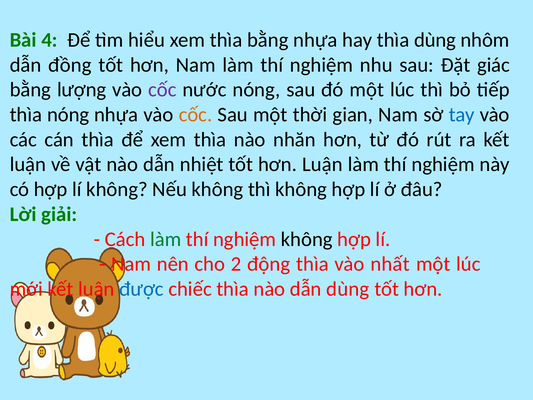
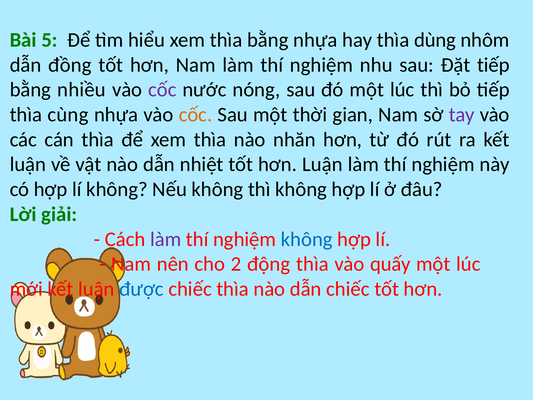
4: 4 -> 5
Đặt giác: giác -> tiếp
lượng: lượng -> nhiều
thìa nóng: nóng -> cùng
tay colour: blue -> purple
làm at (166, 239) colour: green -> purple
không at (307, 239) colour: black -> blue
nhất: nhất -> quấy
dẫn dùng: dùng -> chiếc
